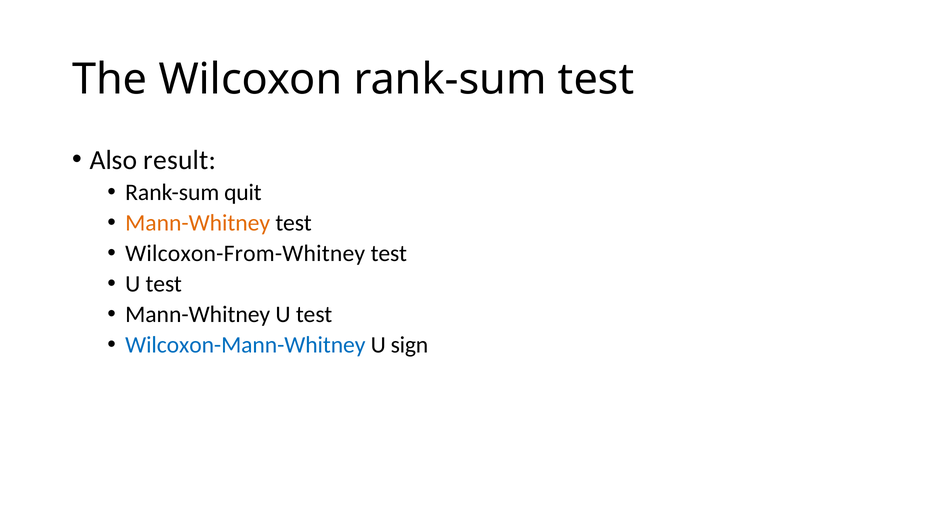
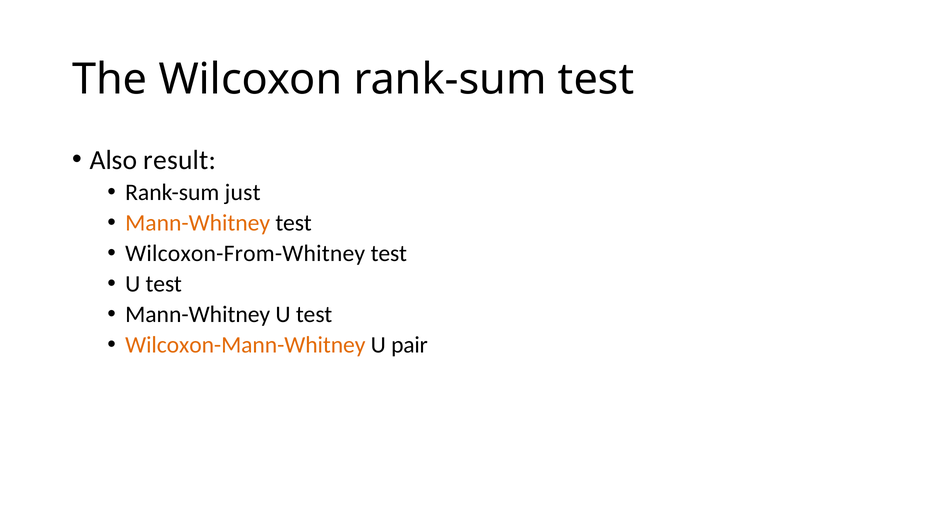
quit: quit -> just
Wilcoxon-Mann-Whitney colour: blue -> orange
sign: sign -> pair
